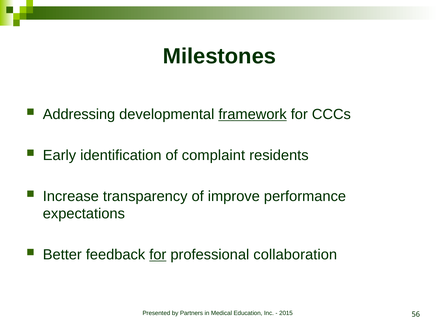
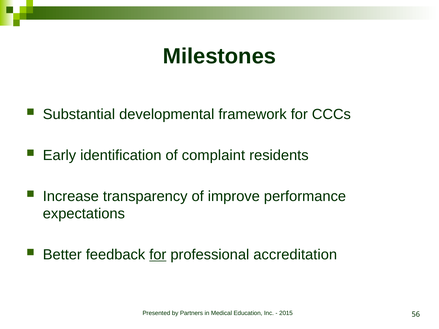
Addressing: Addressing -> Substantial
framework underline: present -> none
collaboration: collaboration -> accreditation
